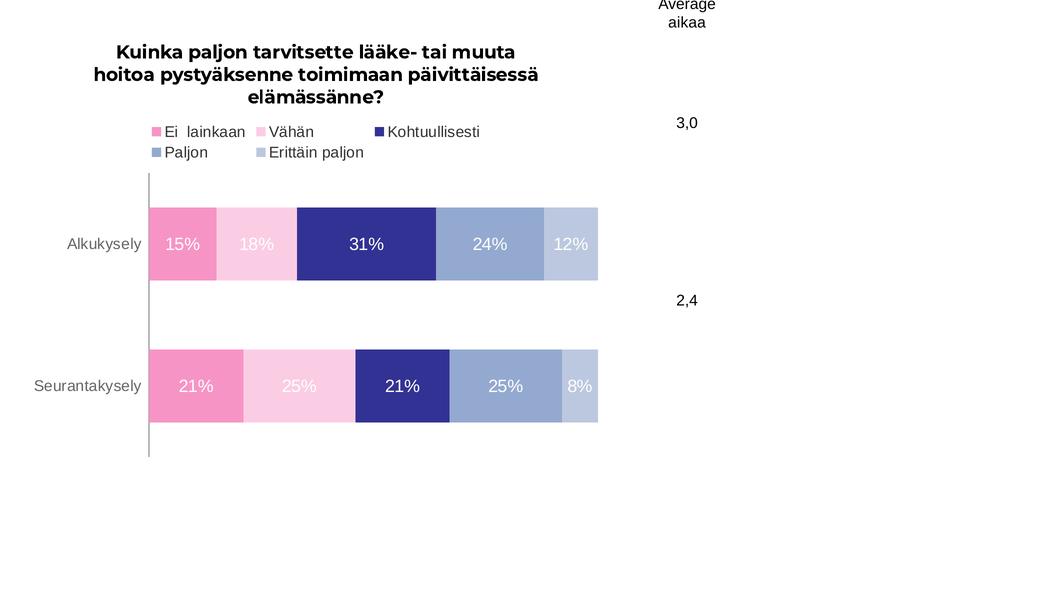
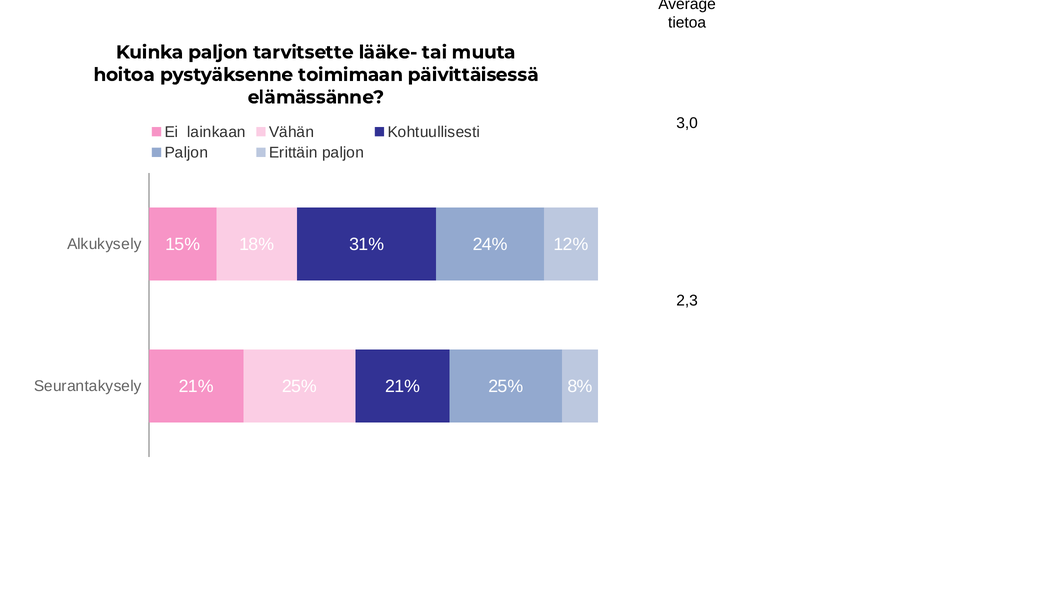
aikaa: aikaa -> tietoa
2,4: 2,4 -> 2,3
